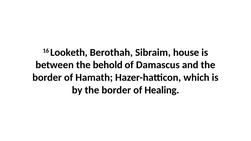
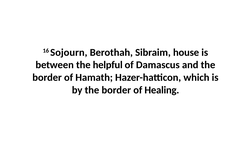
Looketh: Looketh -> Sojourn
behold: behold -> helpful
